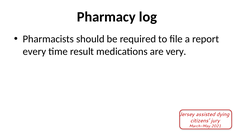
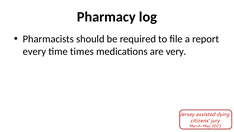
result: result -> times
